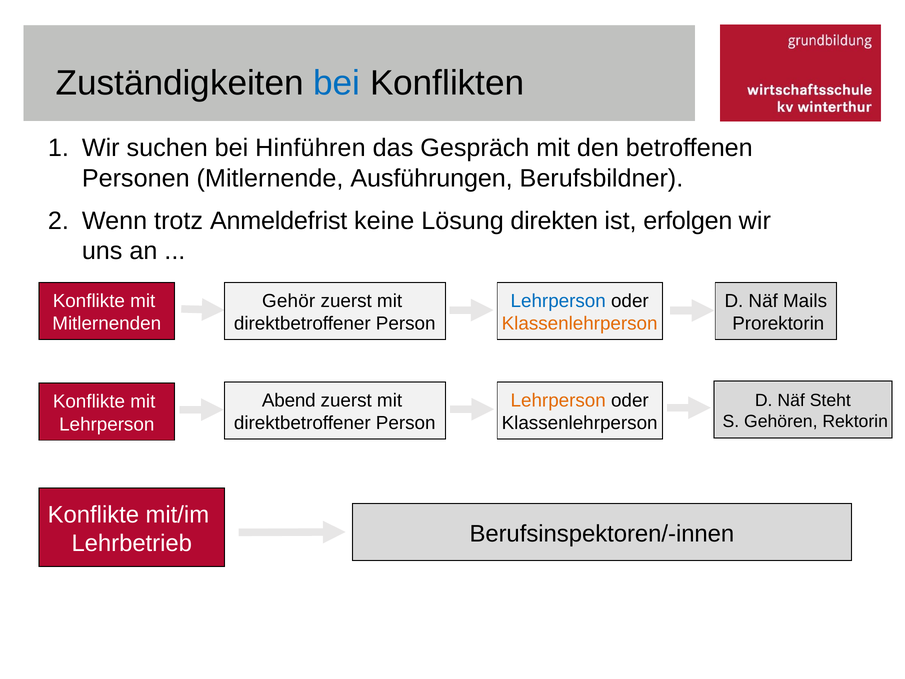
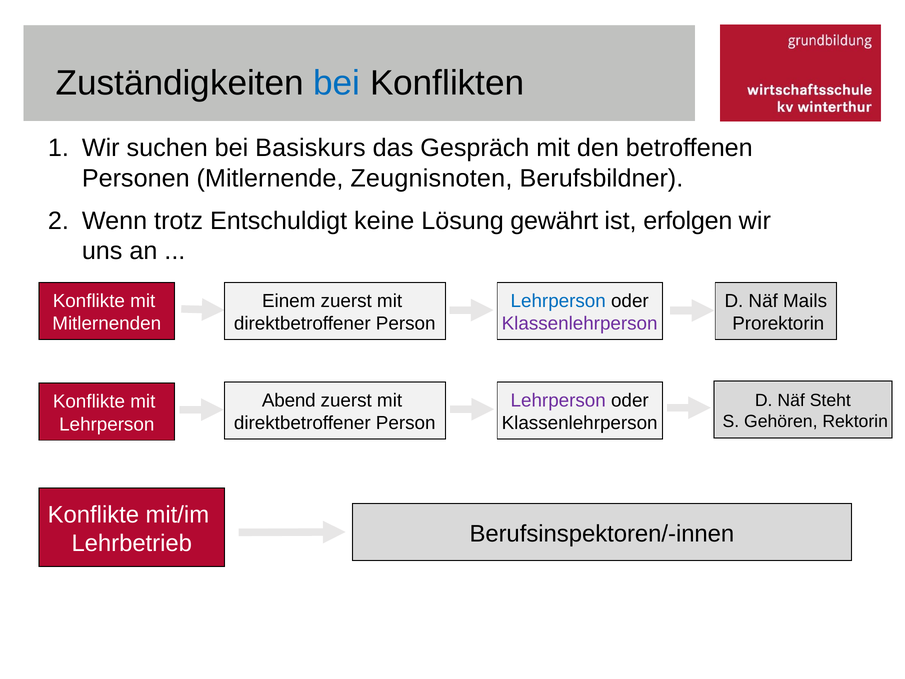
Hinführen: Hinführen -> Basiskurs
Ausführungen: Ausführungen -> Zeugnisnoten
Anmeldefrist: Anmeldefrist -> Entschuldigt
direkten: direkten -> gewährt
Gehör: Gehör -> Einem
Klassenlehrperson at (580, 323) colour: orange -> purple
Lehrperson at (558, 400) colour: orange -> purple
